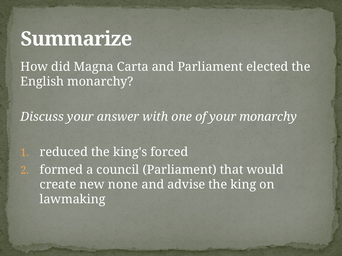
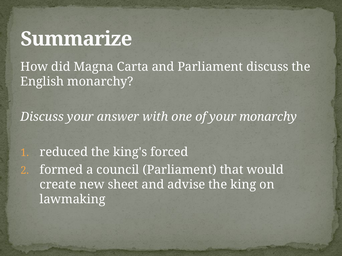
Parliament elected: elected -> discuss
none: none -> sheet
